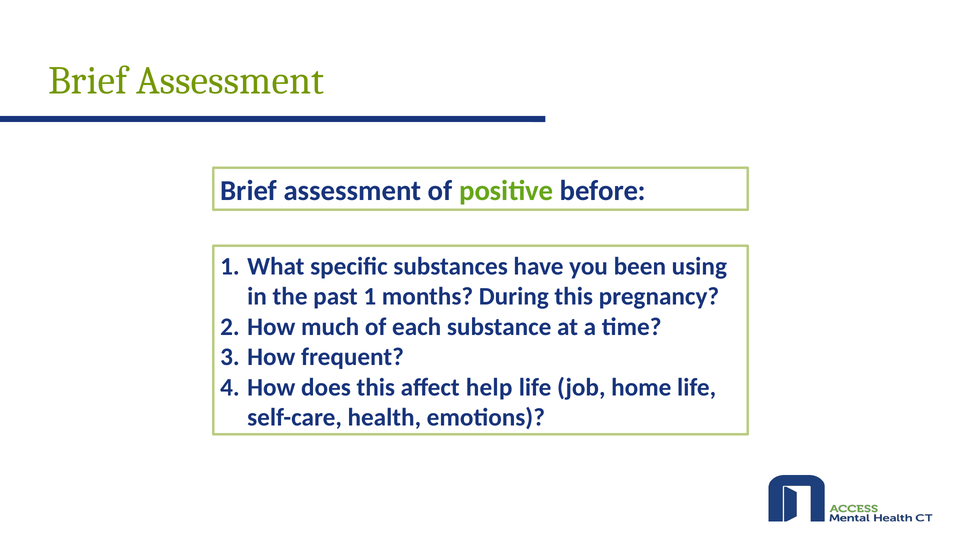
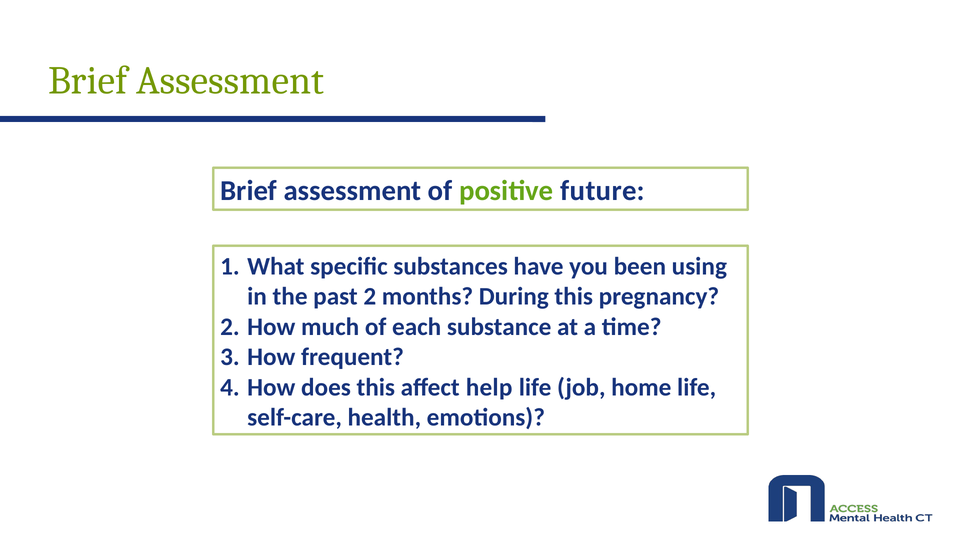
before: before -> future
past 1: 1 -> 2
